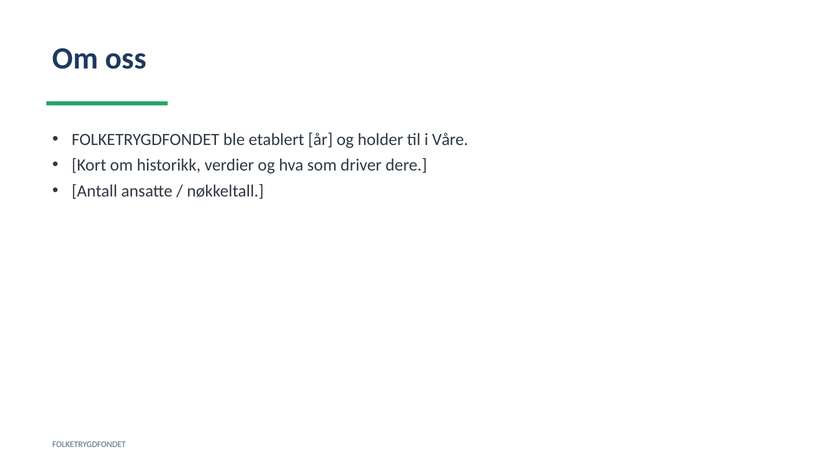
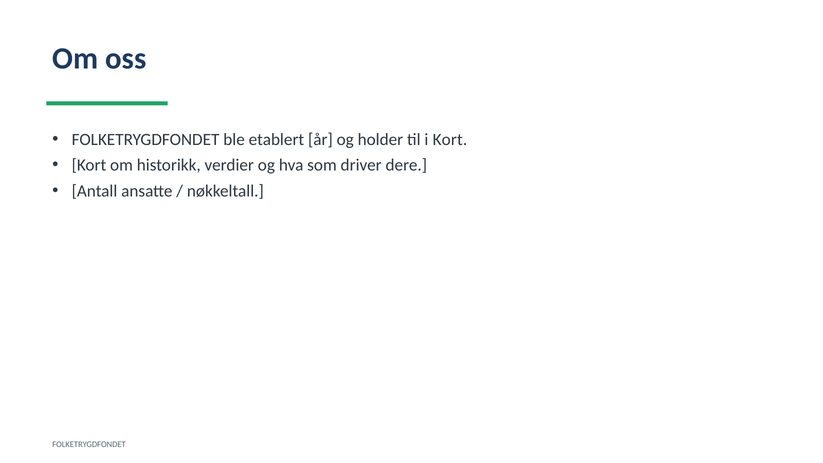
i Våre: Våre -> Kort
